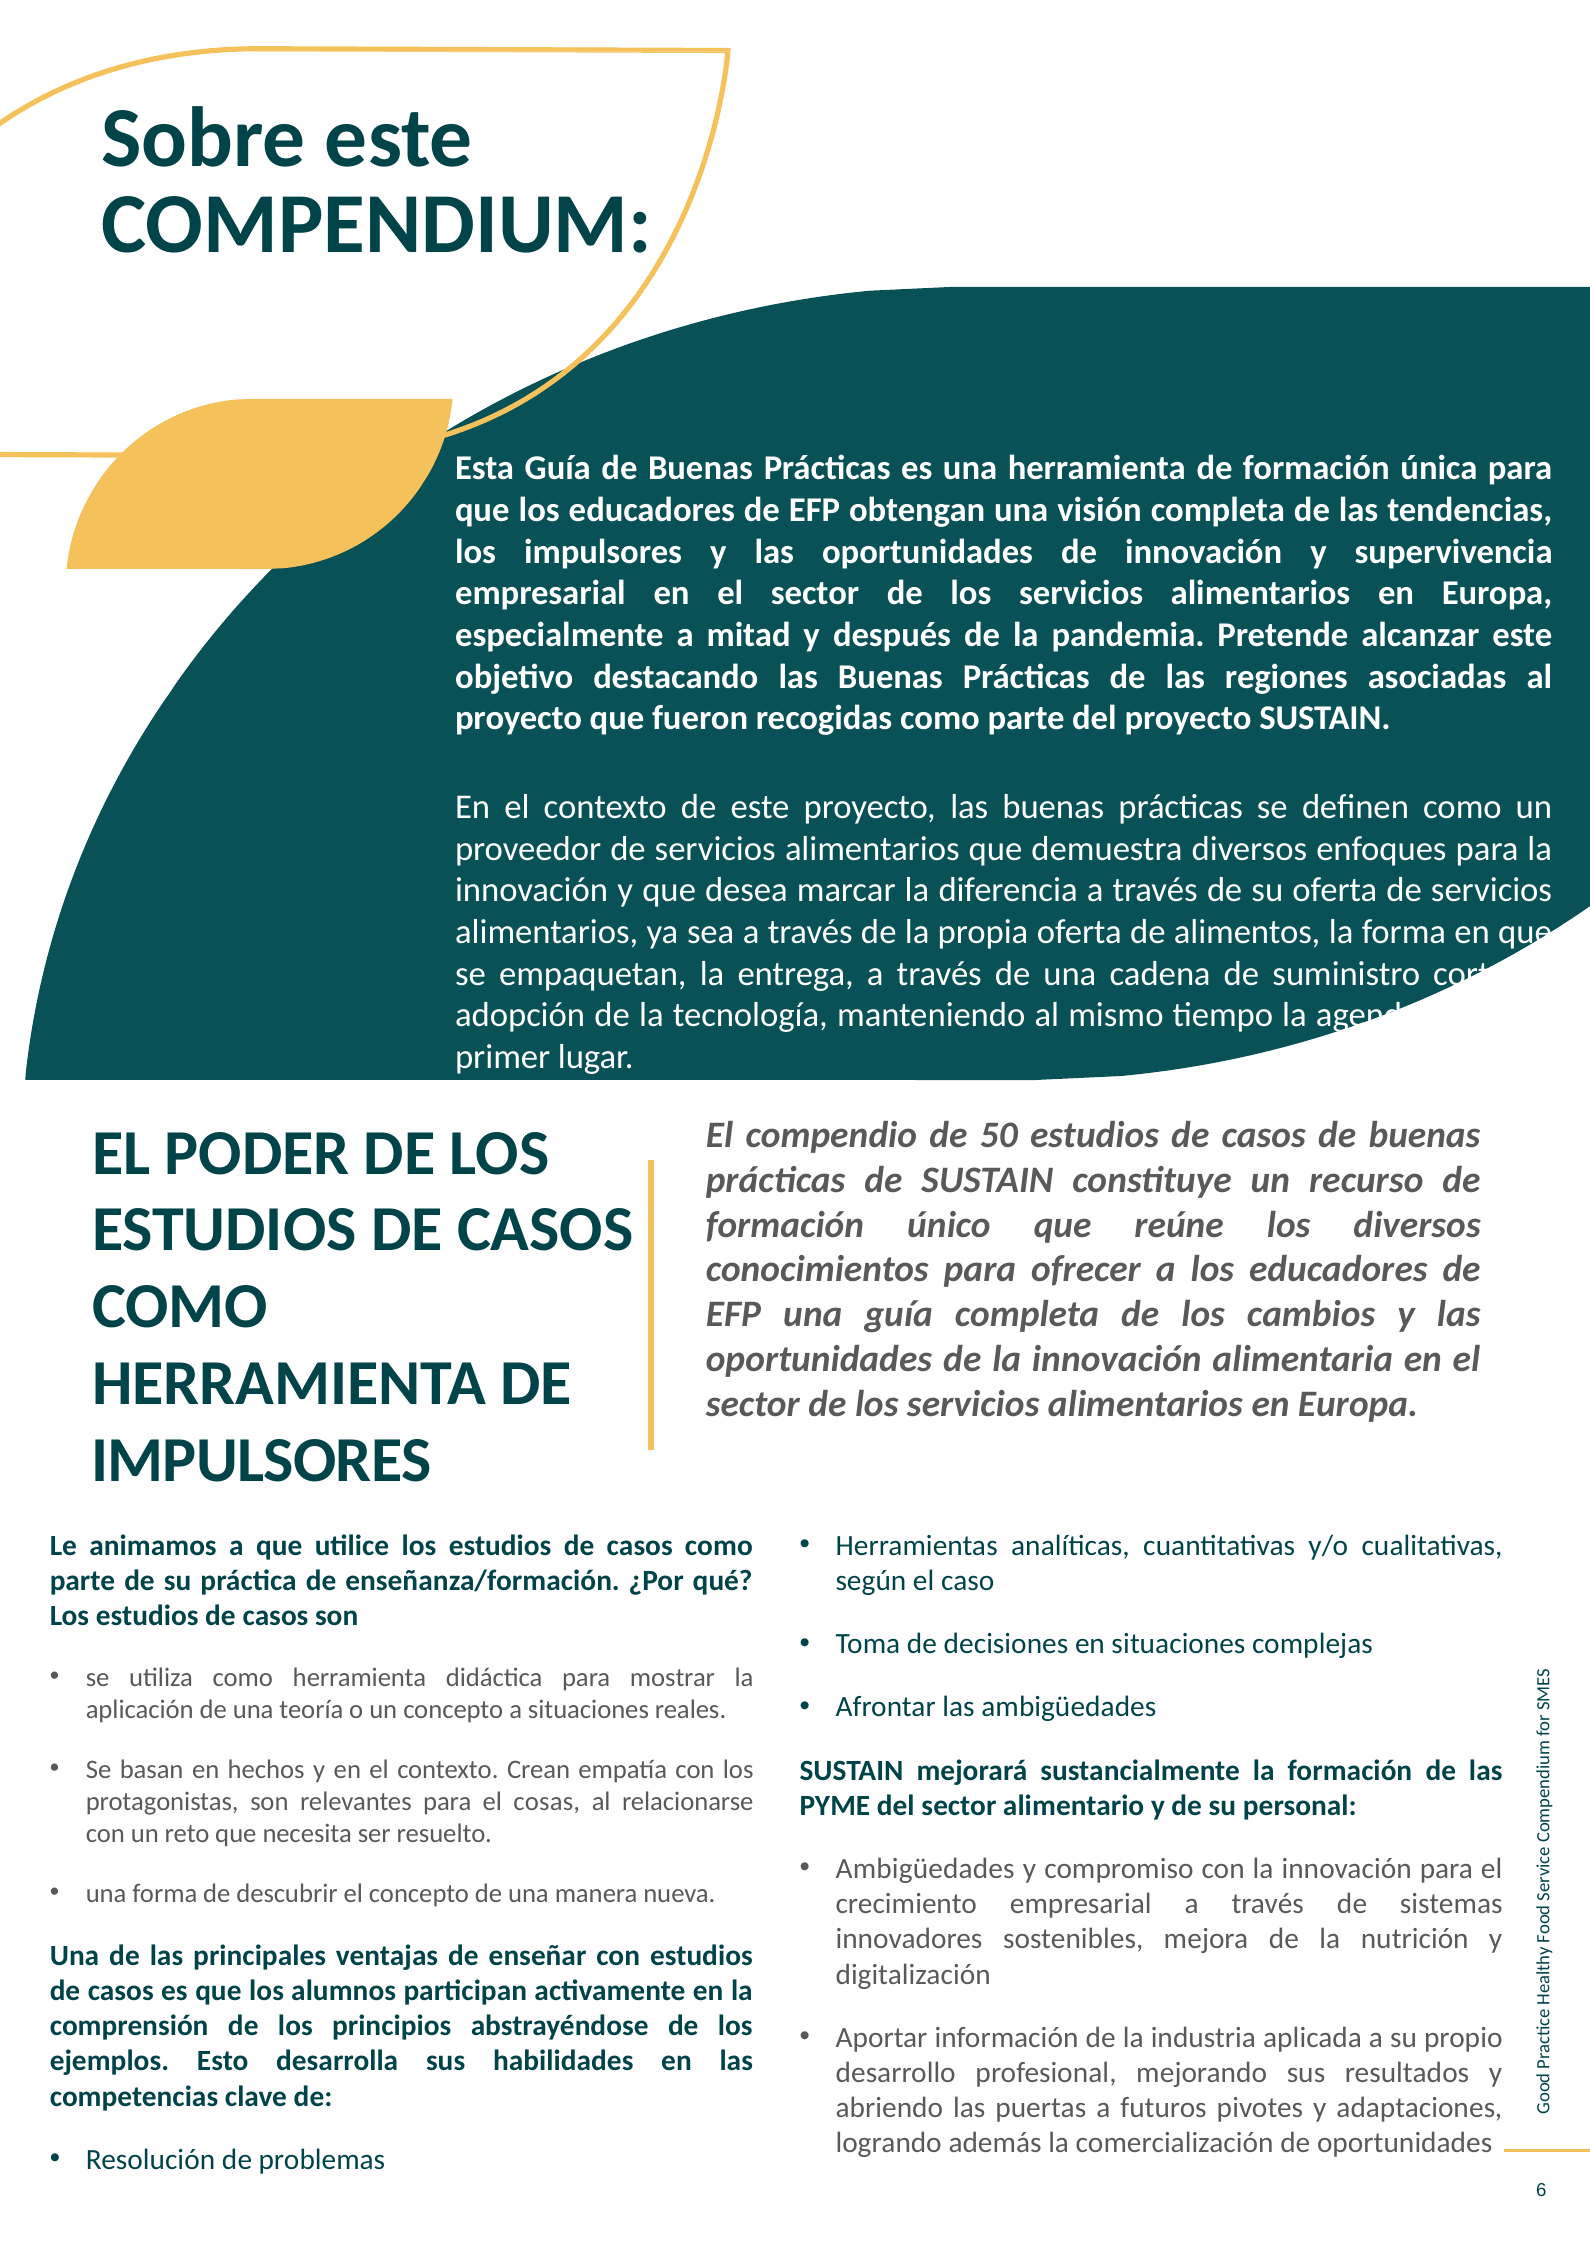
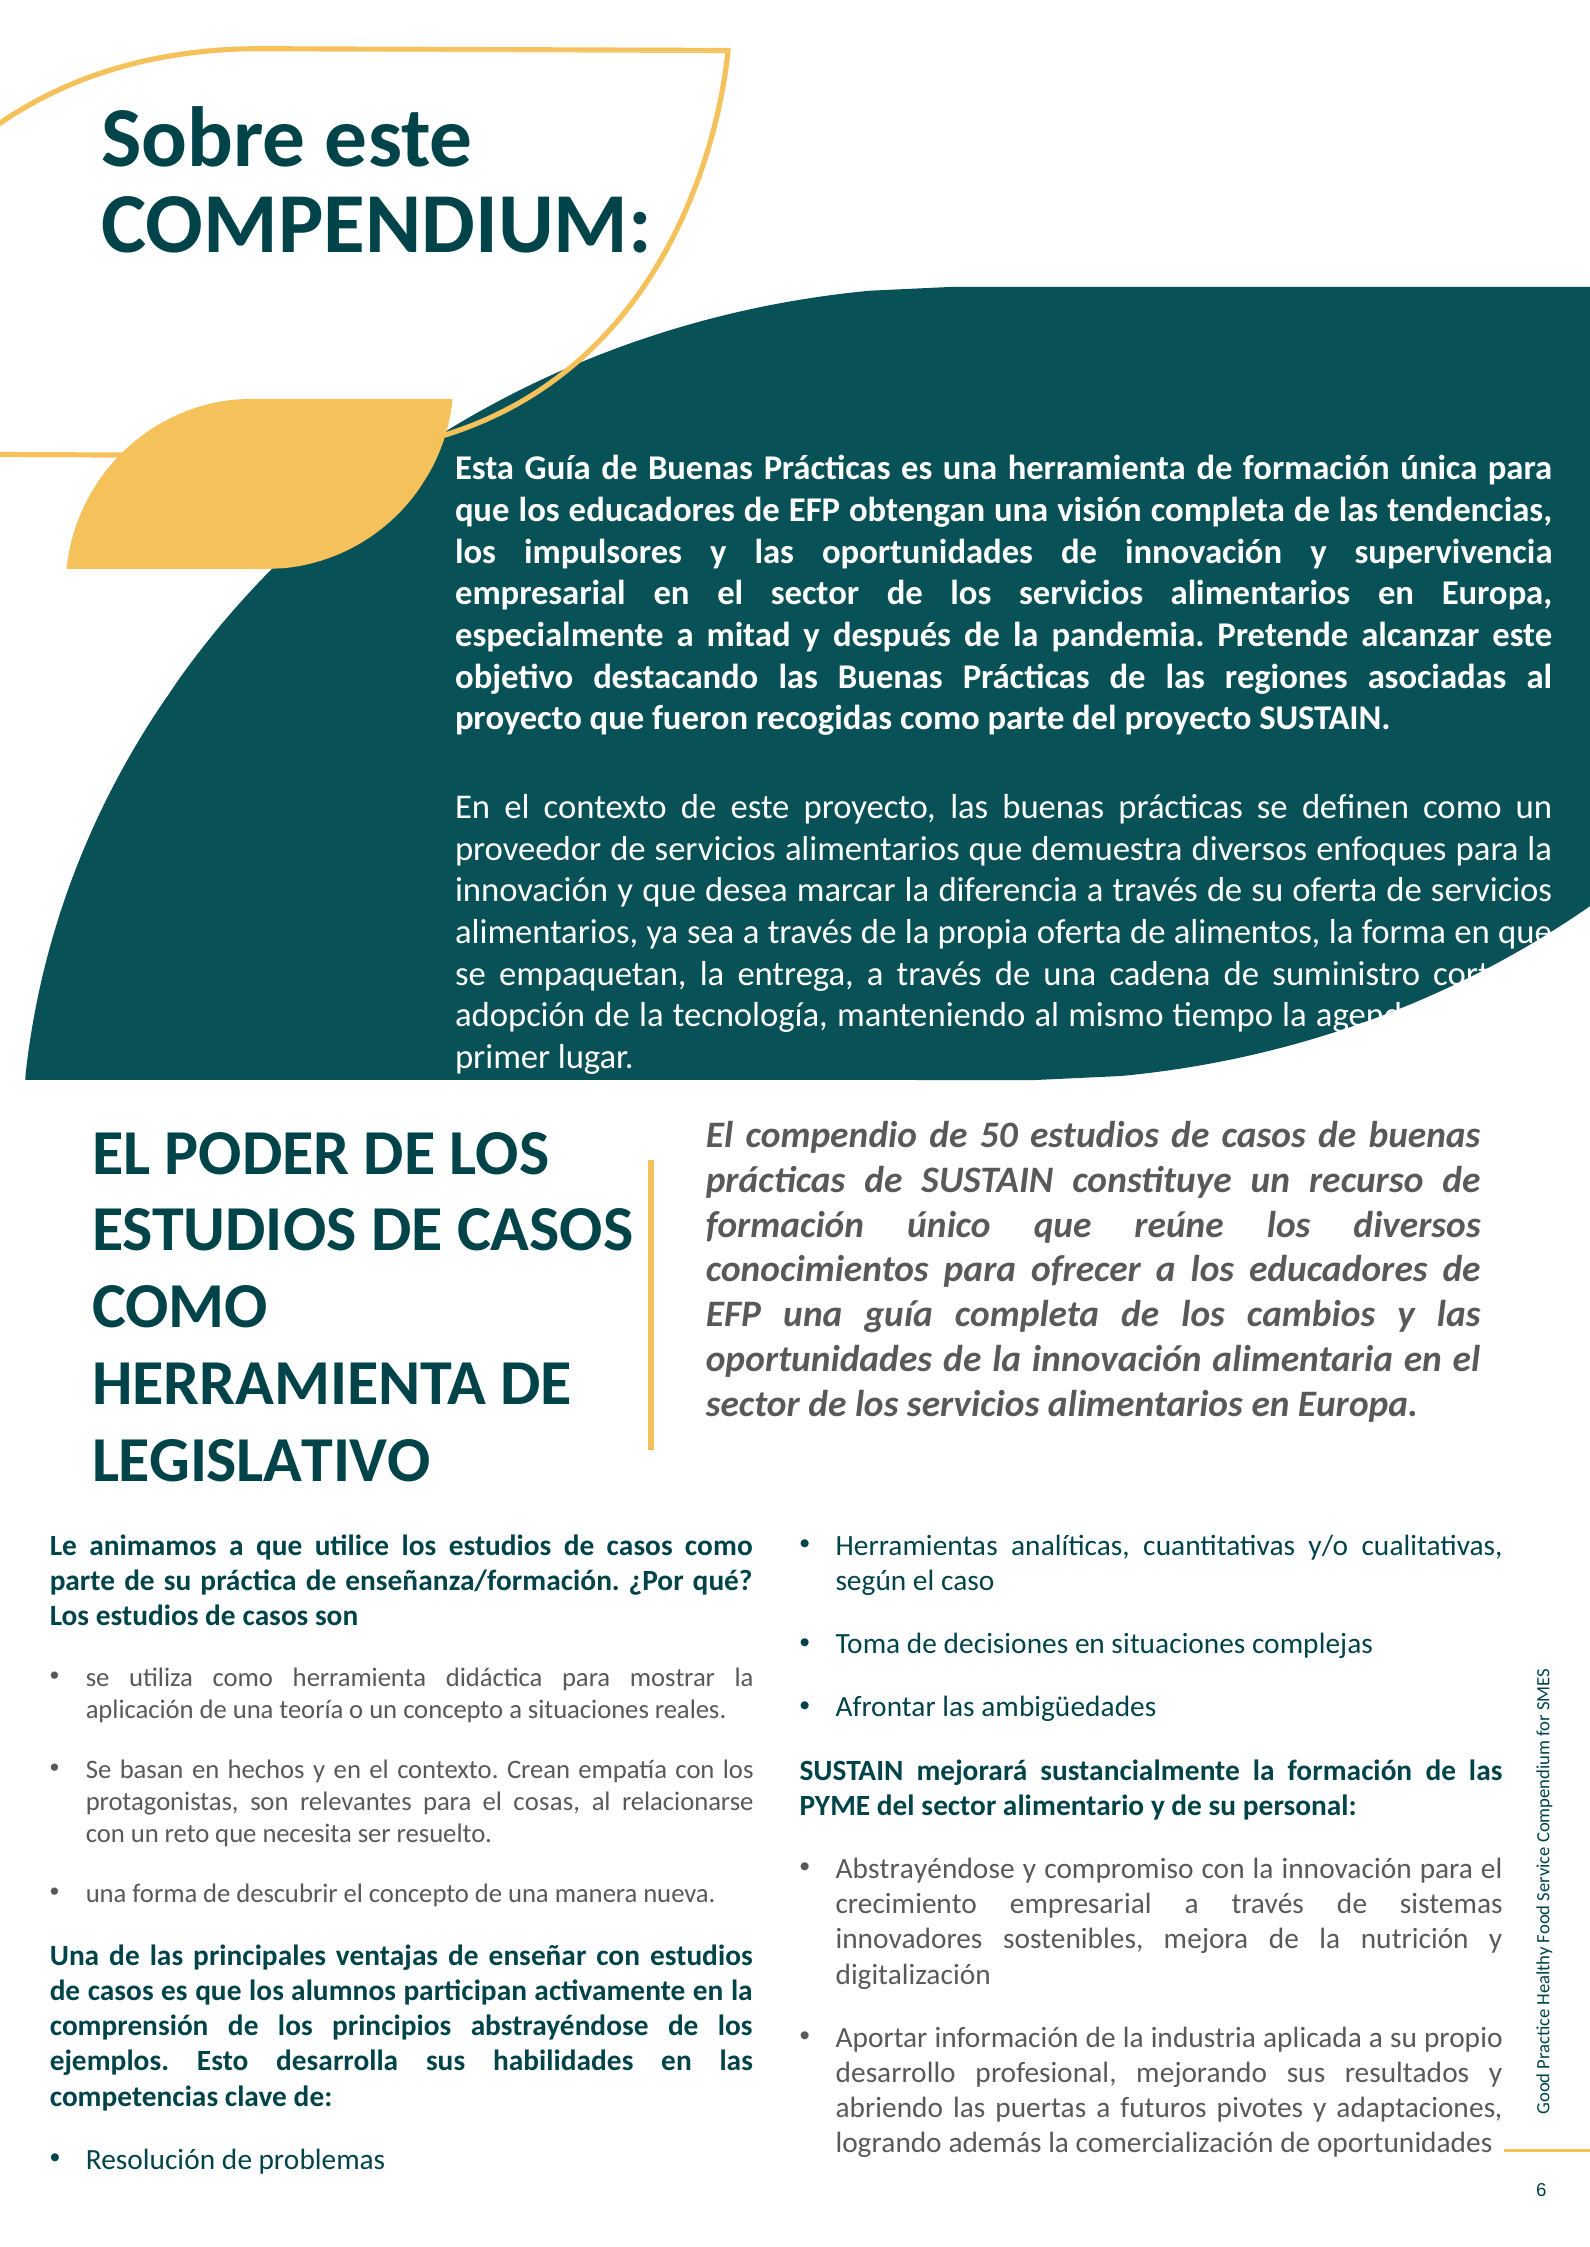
IMPULSORES at (262, 1461): IMPULSORES -> LEGISLATIVO
Ambigüedades at (925, 1869): Ambigüedades -> Abstrayéndose
